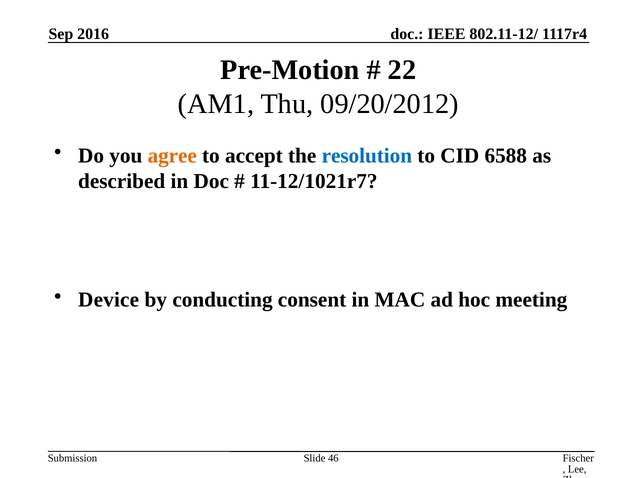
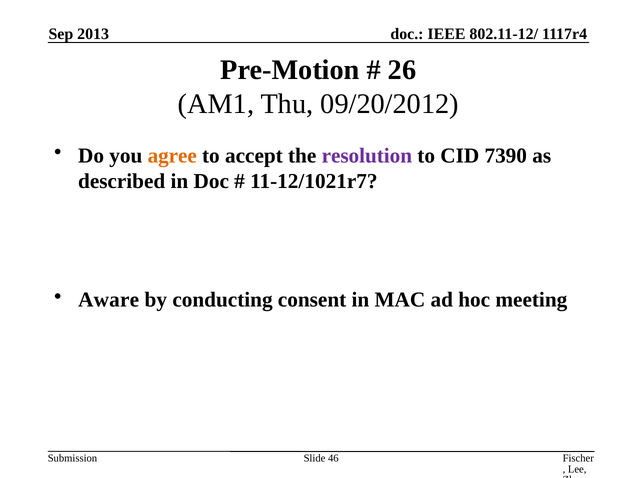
2016: 2016 -> 2013
22: 22 -> 26
resolution colour: blue -> purple
6588: 6588 -> 7390
Device: Device -> Aware
